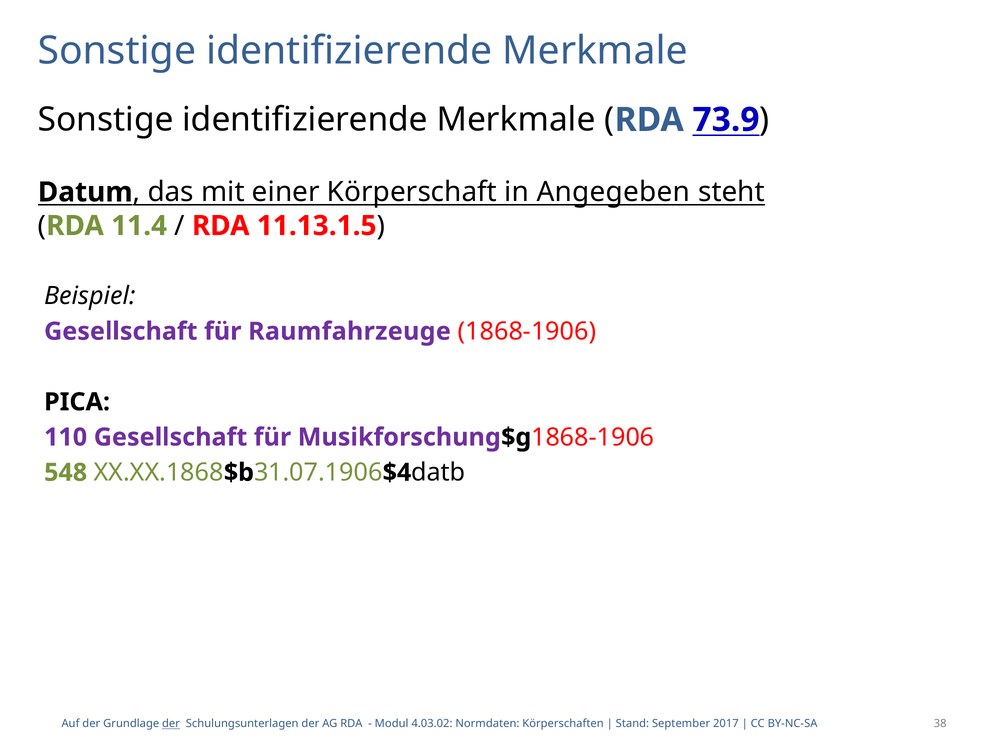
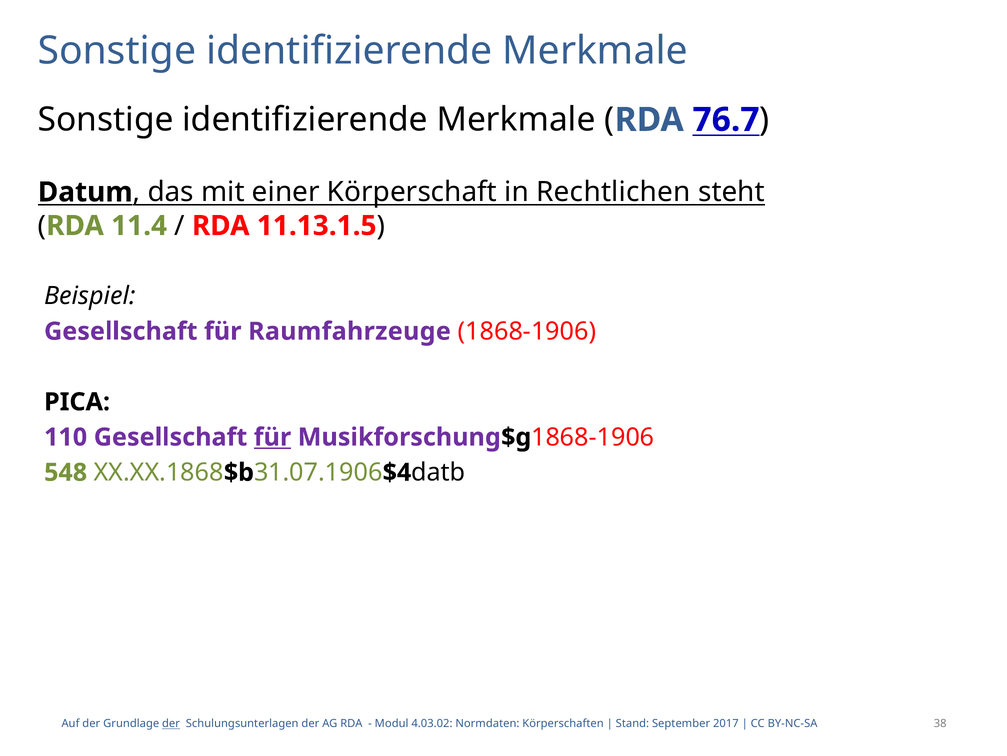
73.9: 73.9 -> 76.7
Angegeben: Angegeben -> Rechtlichen
für at (272, 437) underline: none -> present
